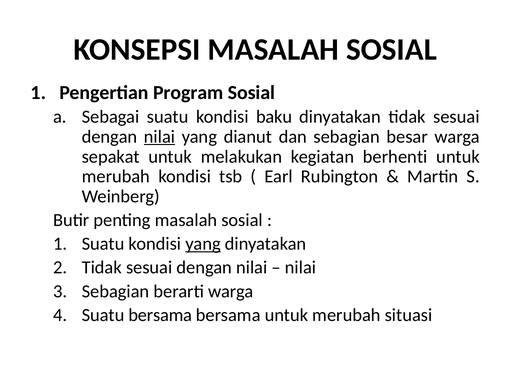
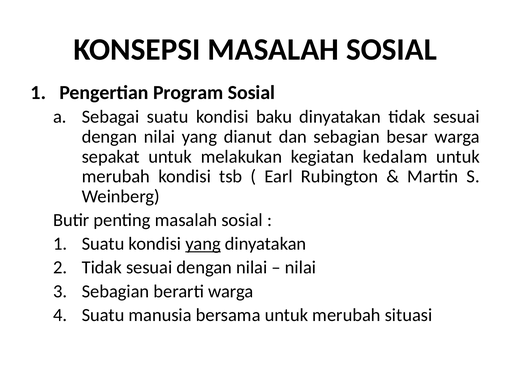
nilai at (159, 137) underline: present -> none
berhenti: berhenti -> kedalam
Suatu bersama: bersama -> manusia
